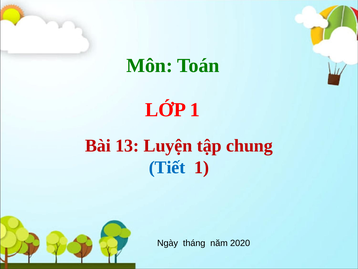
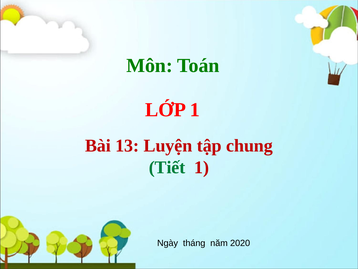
Tiết colour: blue -> green
